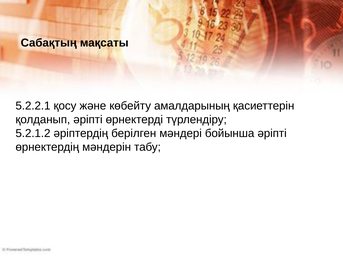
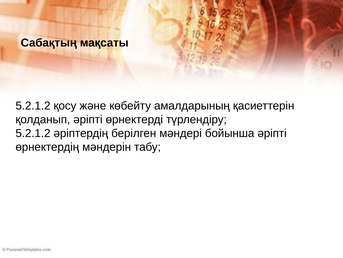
5.2.2.1 at (33, 106): 5.2.2.1 -> 5.2.1.2
